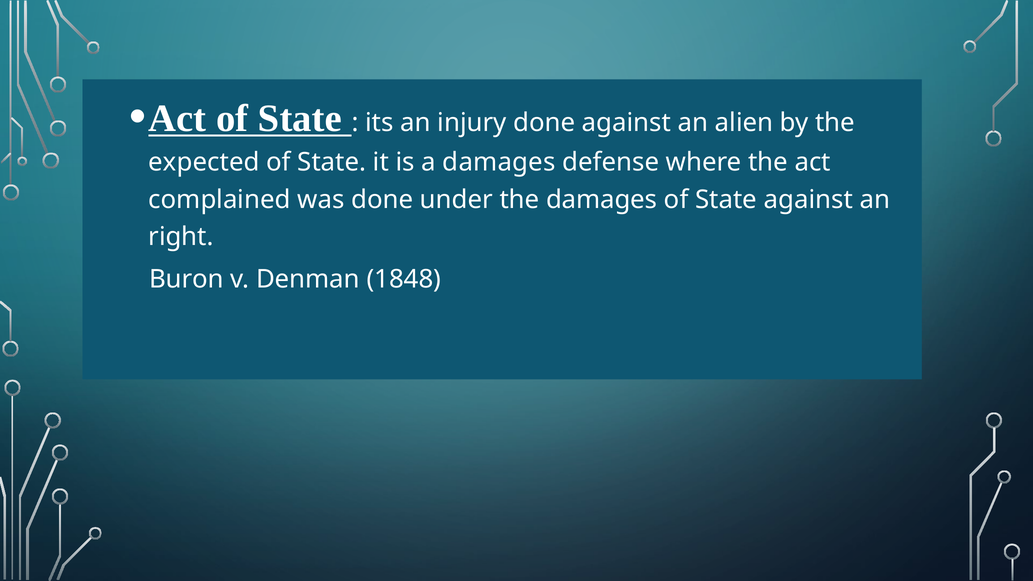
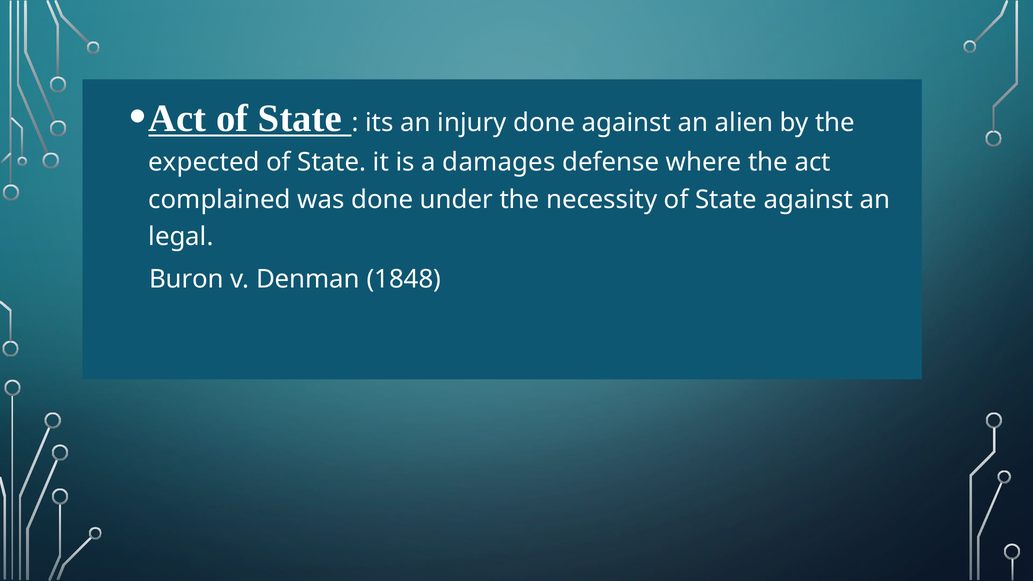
the damages: damages -> necessity
right: right -> legal
